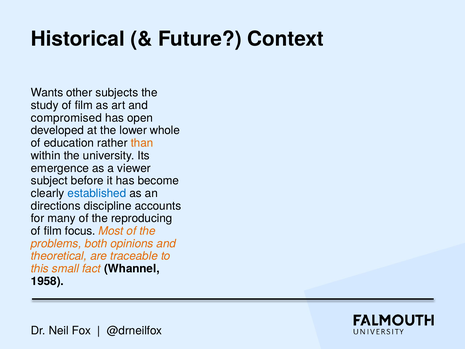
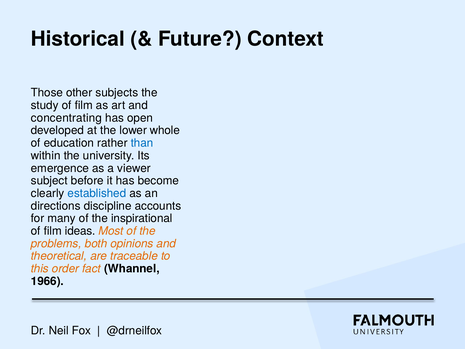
Wants: Wants -> Those
compromised: compromised -> concentrating
than colour: orange -> blue
reproducing: reproducing -> inspirational
focus: focus -> ideas
small: small -> order
1958: 1958 -> 1966
